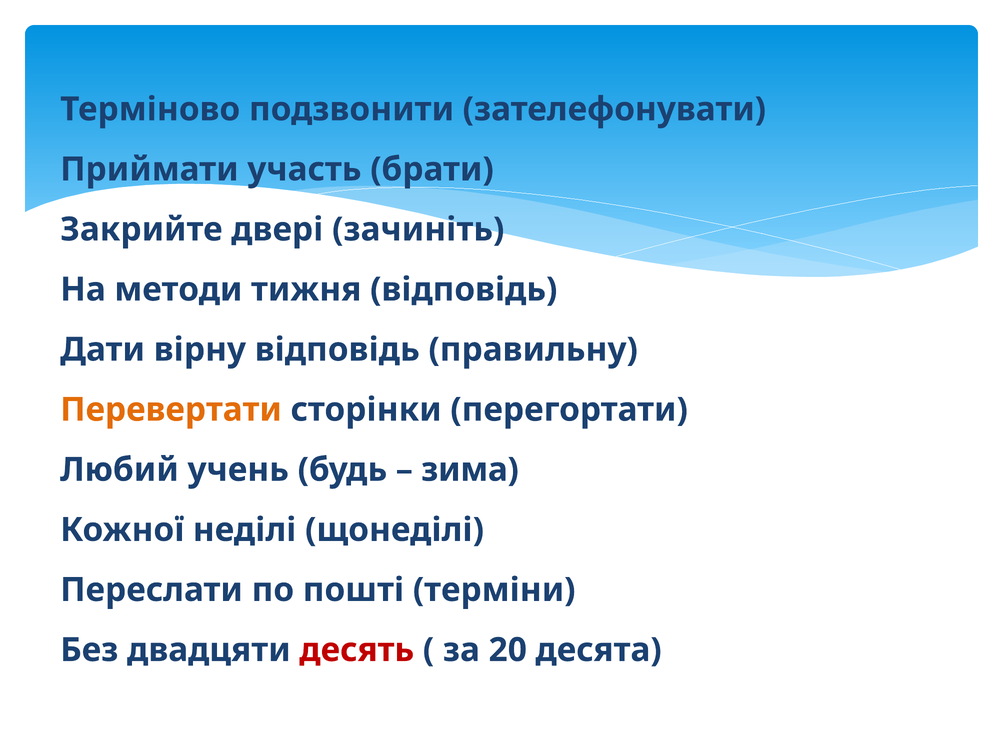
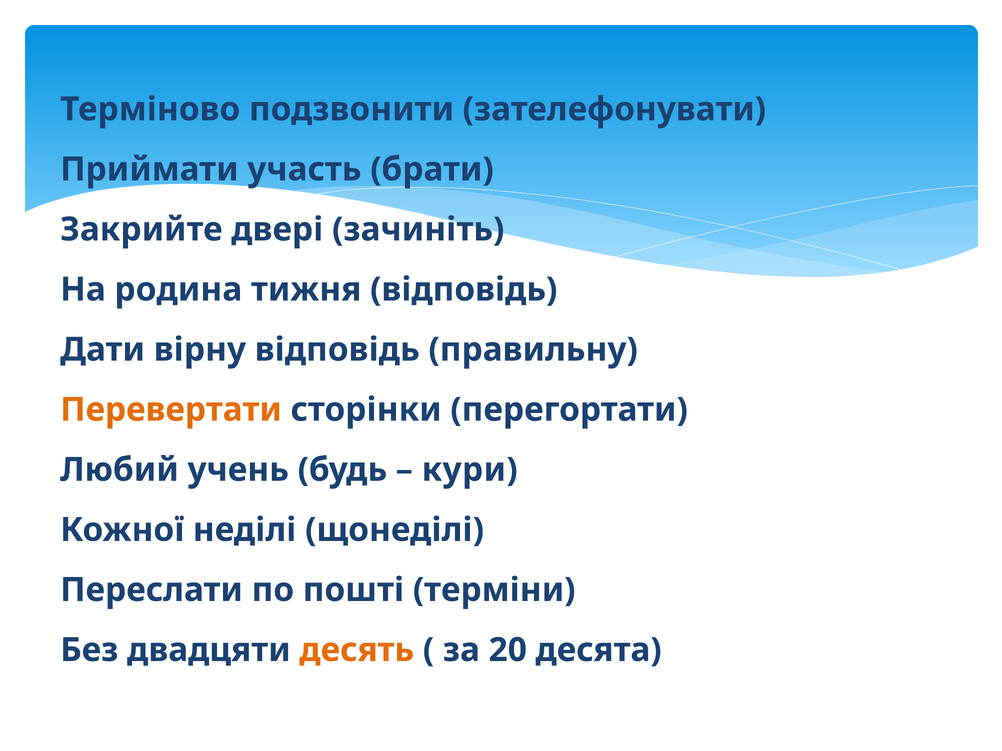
методи: методи -> родина
зима: зима -> кури
десять colour: red -> orange
